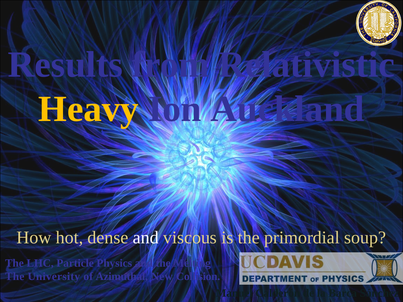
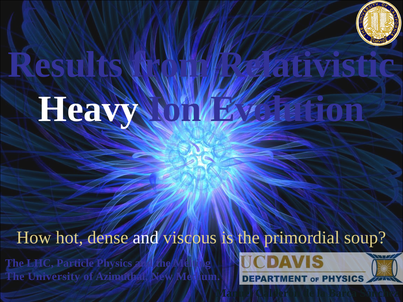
Heavy colour: yellow -> white
Auckland: Auckland -> Evolution
Collision: Collision -> Medium
